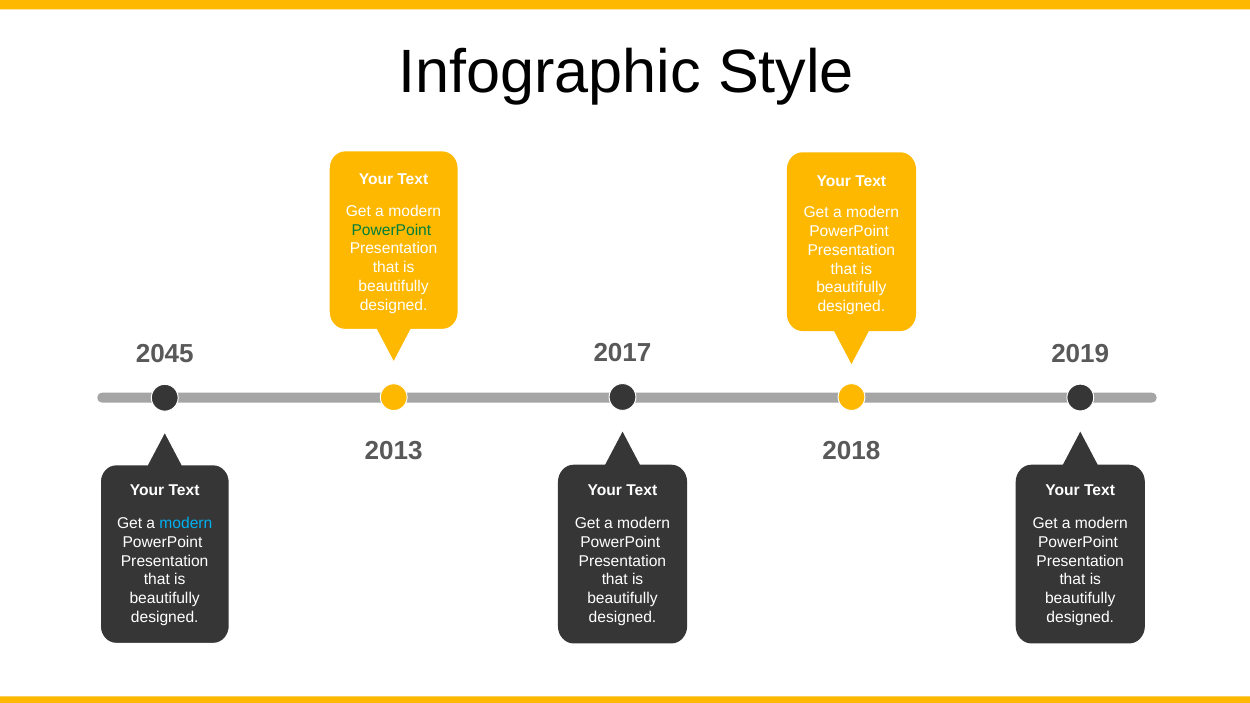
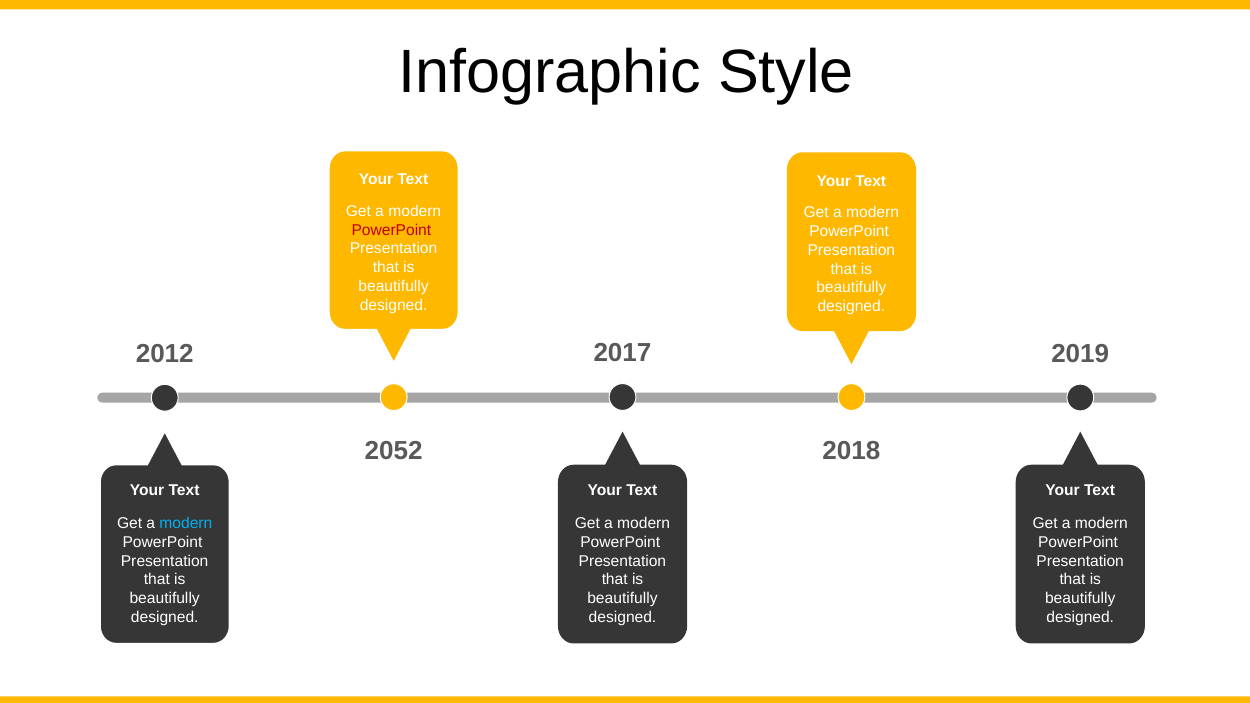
PowerPoint at (391, 230) colour: green -> red
2045: 2045 -> 2012
2013: 2013 -> 2052
